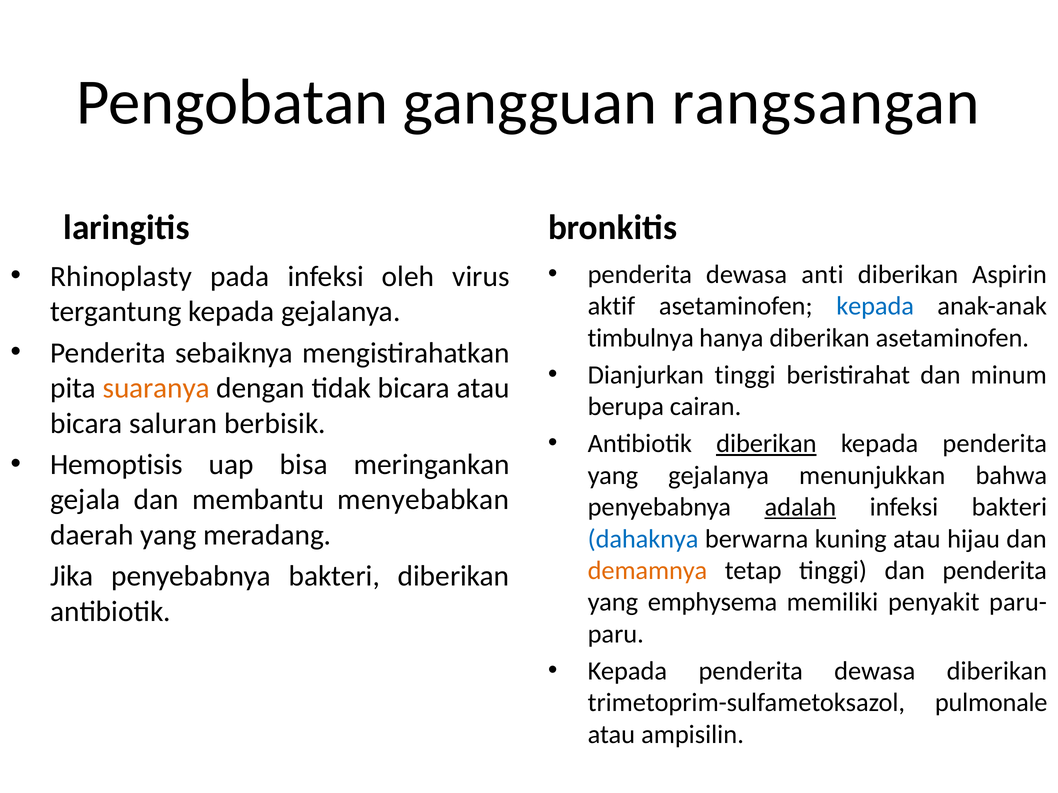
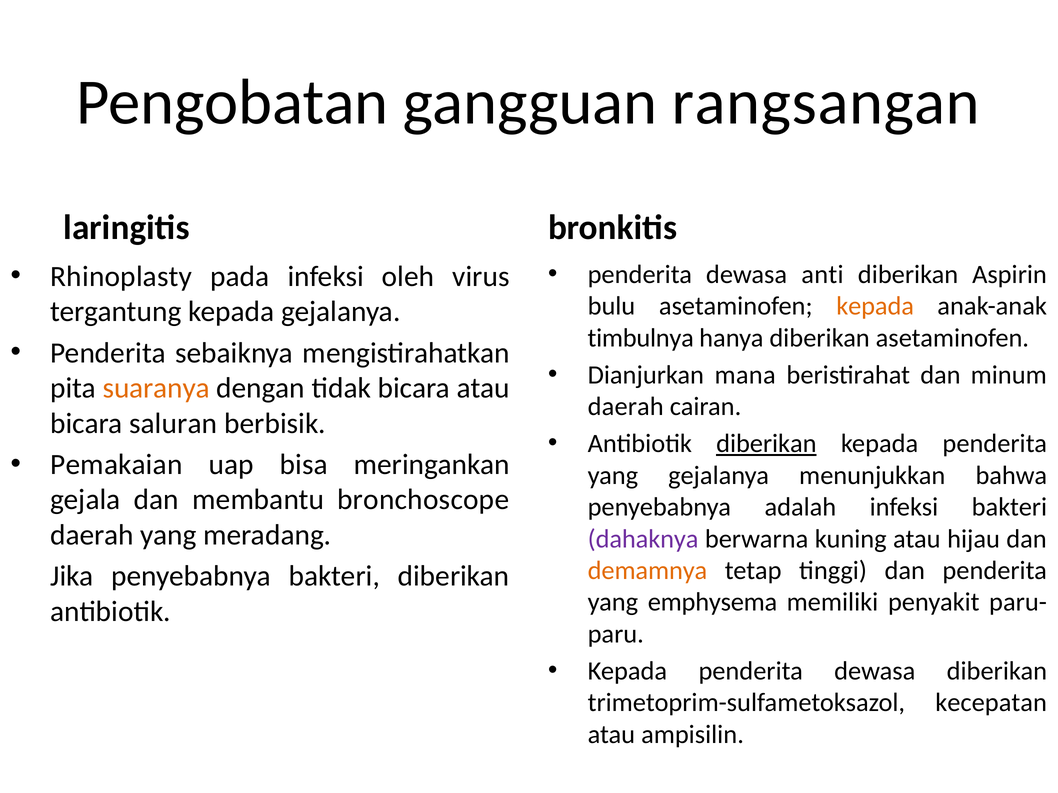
aktif: aktif -> bulu
kepada at (875, 306) colour: blue -> orange
Dianjurkan tinggi: tinggi -> mana
berupa at (626, 407): berupa -> daerah
Hemoptisis: Hemoptisis -> Pemakaian
menyebabkan: menyebabkan -> bronchoscope
adalah underline: present -> none
dahaknya colour: blue -> purple
pulmonale: pulmonale -> kecepatan
